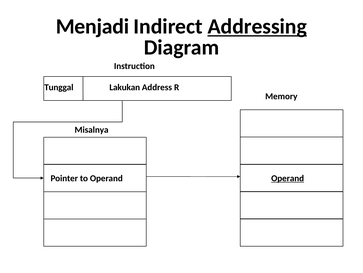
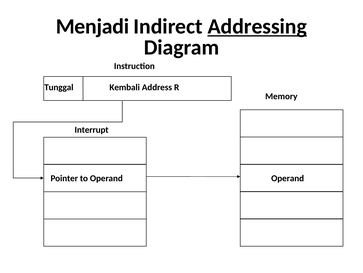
Lakukan: Lakukan -> Kembali
Misalnya: Misalnya -> Interrupt
Operand at (288, 178) underline: present -> none
